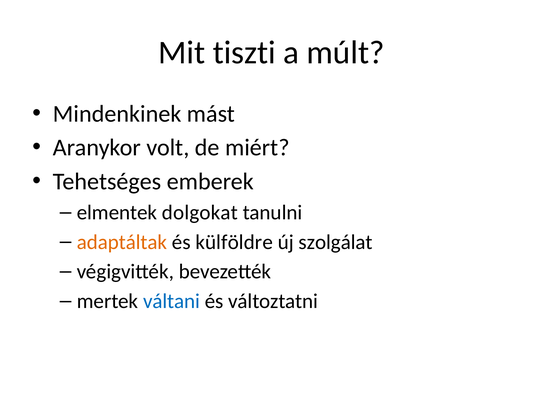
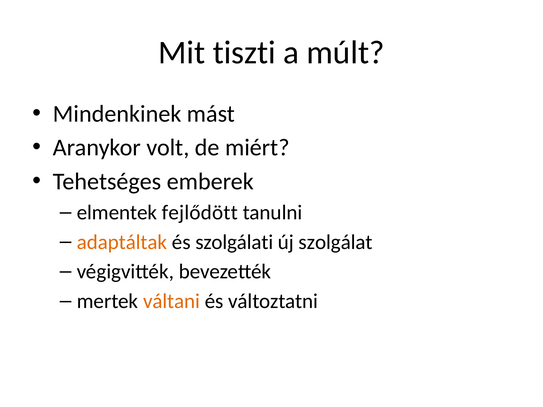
dolgokat: dolgokat -> fejlődött
külföldre: külföldre -> szolgálati
váltani colour: blue -> orange
